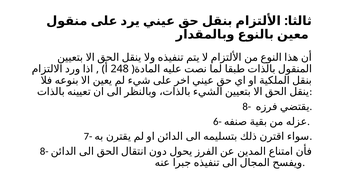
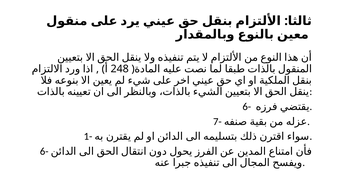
8- at (247, 107): 8- -> 6-
6-: 6- -> 7-
7-: 7- -> 1-
8- at (44, 151): 8- -> 6-
